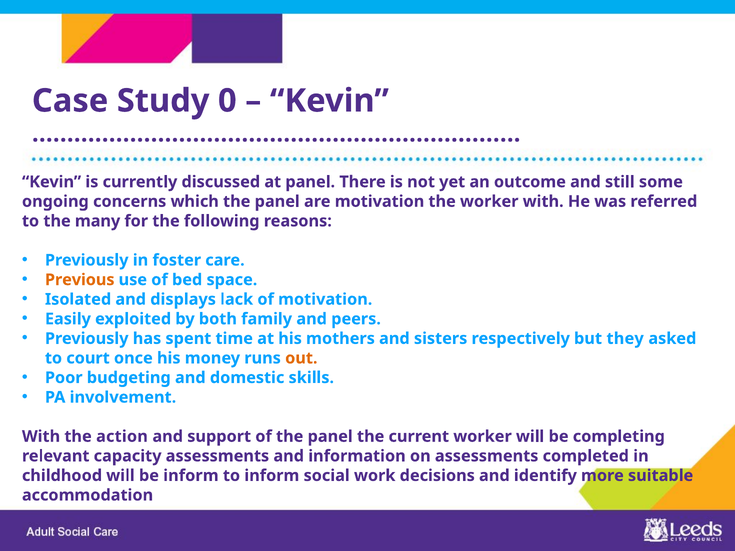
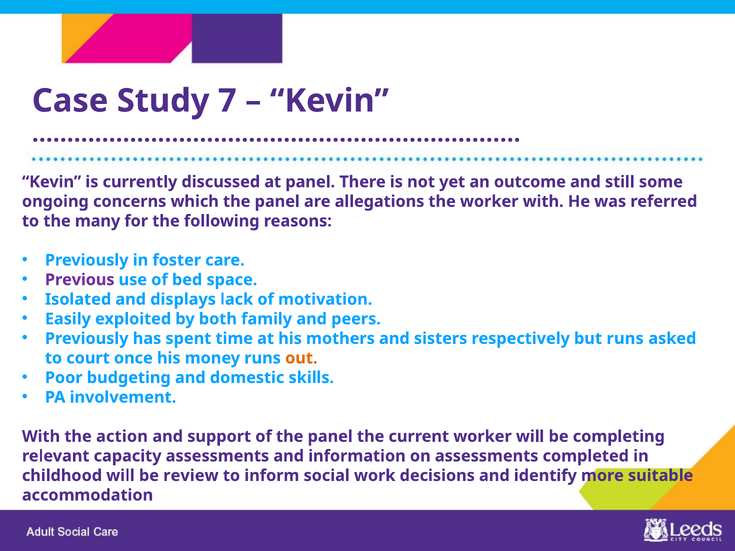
0: 0 -> 7
are motivation: motivation -> allegations
Previous colour: orange -> purple
but they: they -> runs
be inform: inform -> review
